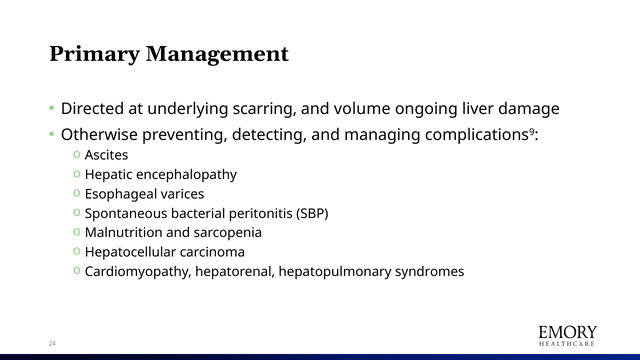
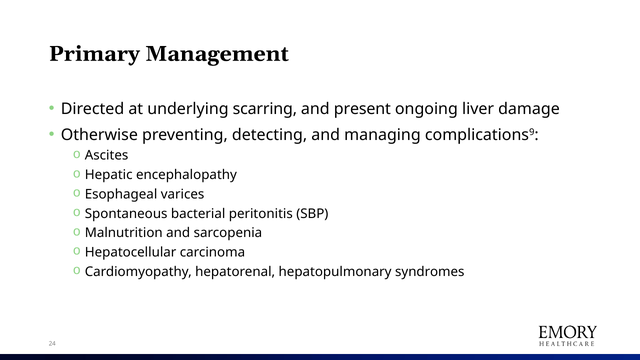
volume: volume -> present
